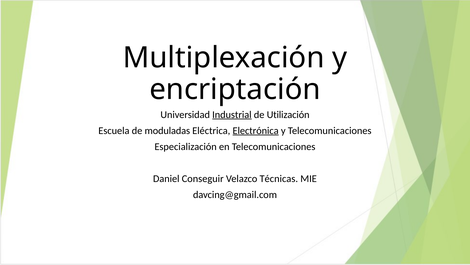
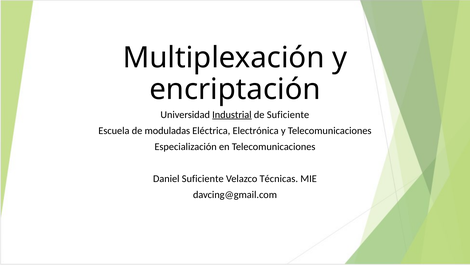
de Utilización: Utilización -> Suficiente
Electrónica underline: present -> none
Daniel Conseguir: Conseguir -> Suficiente
